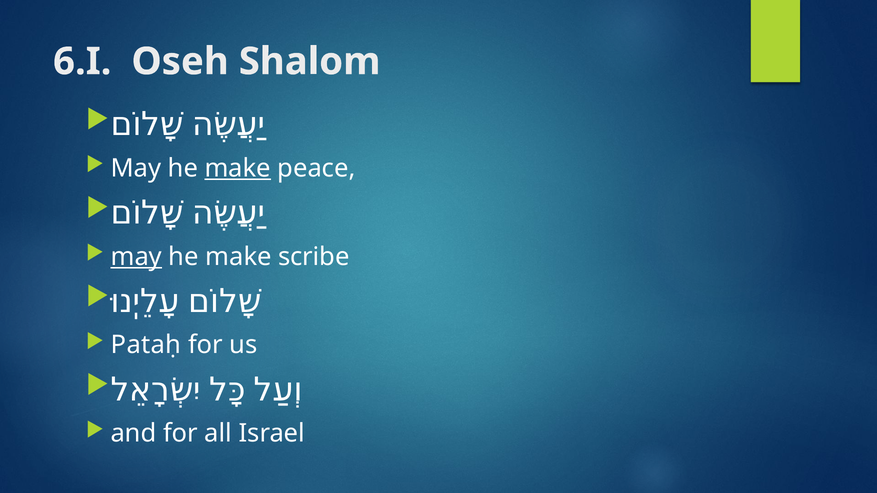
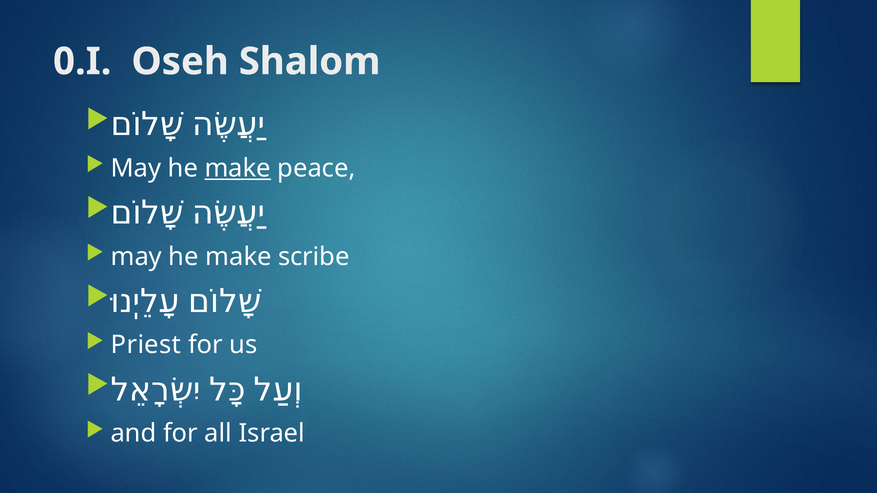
6.I: 6.I -> 0.I
may at (136, 257) underline: present -> none
Pataḥ: Pataḥ -> Priest
